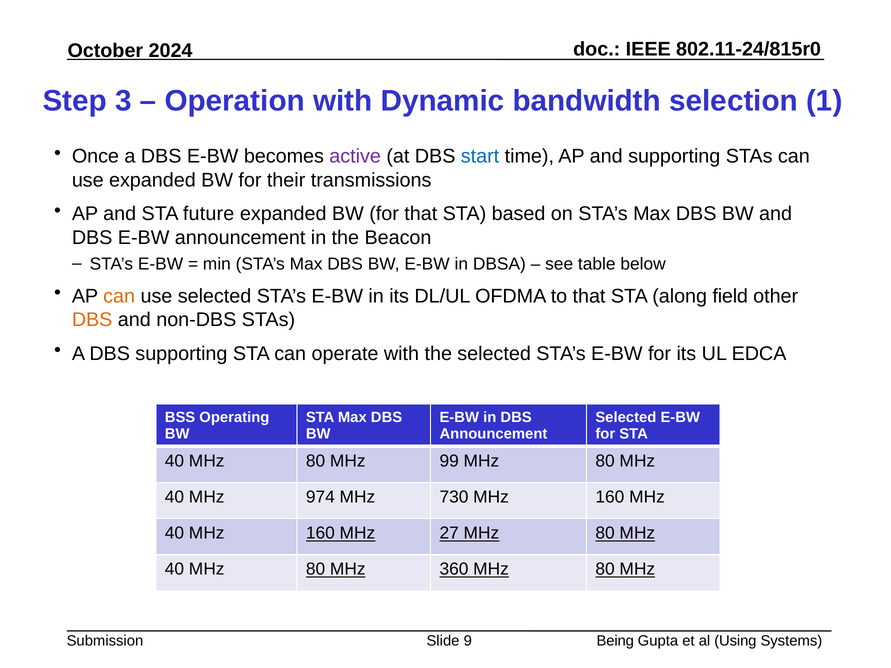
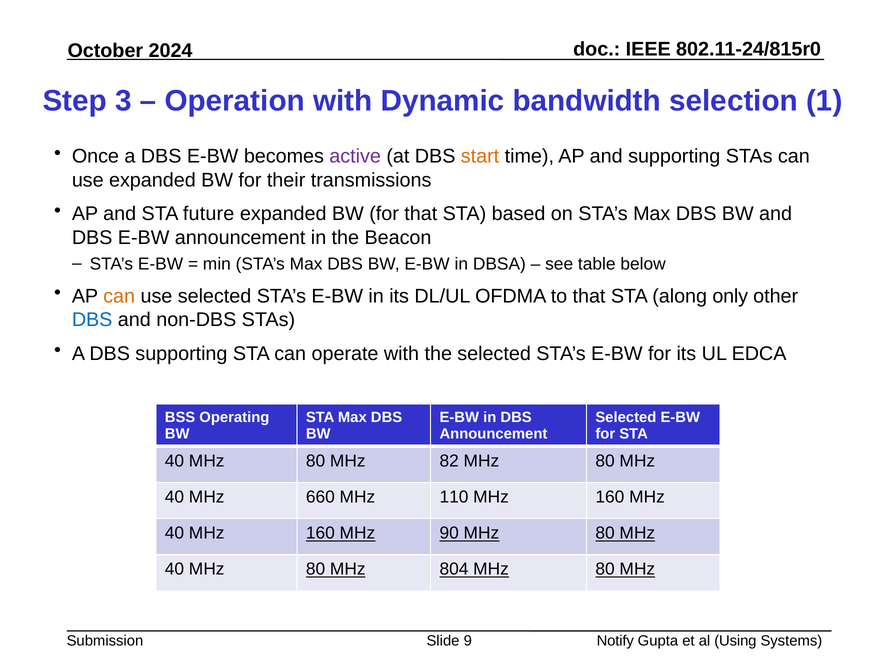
start colour: blue -> orange
field: field -> only
DBS at (92, 320) colour: orange -> blue
99: 99 -> 82
974: 974 -> 660
730: 730 -> 110
27: 27 -> 90
360: 360 -> 804
Being: Being -> Notify
